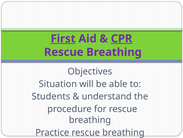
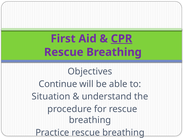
First underline: present -> none
Situation: Situation -> Continue
Students: Students -> Situation
